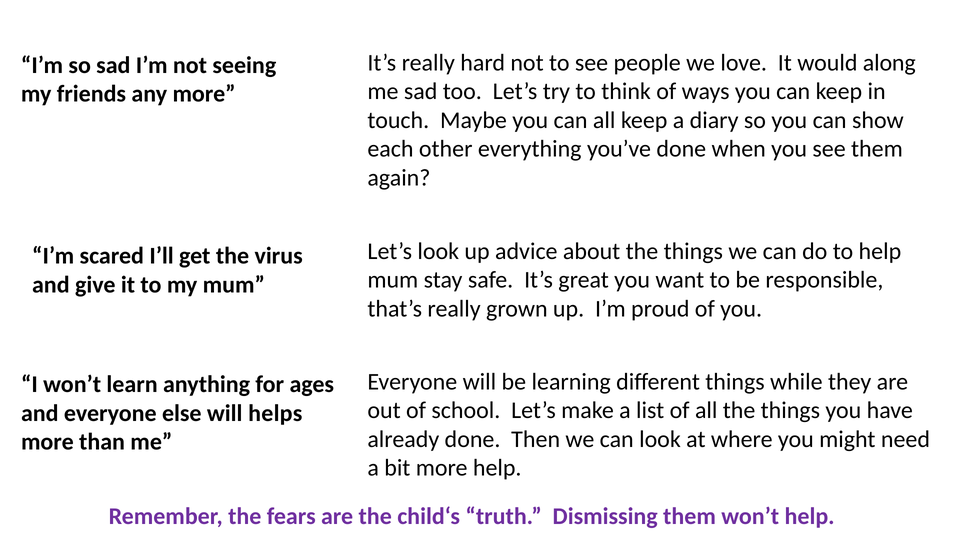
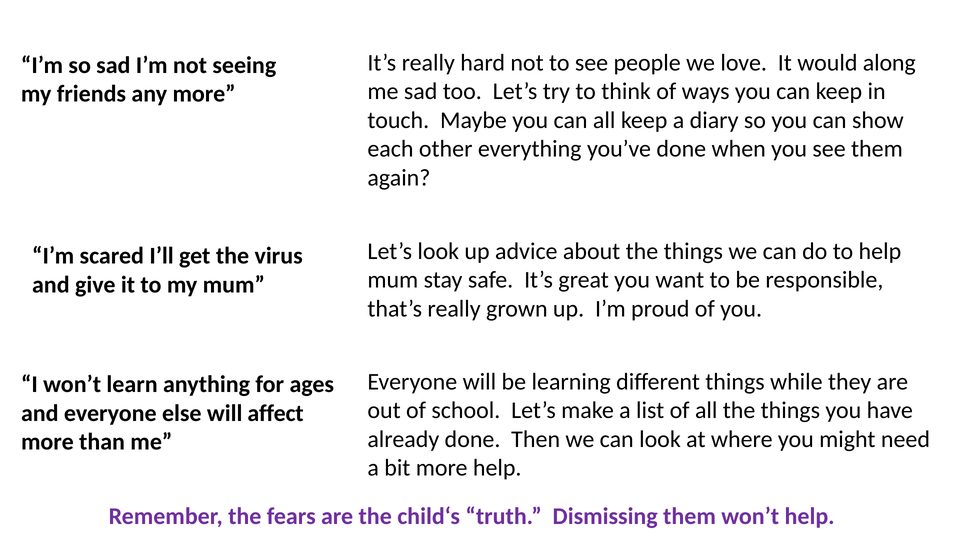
helps: helps -> affect
